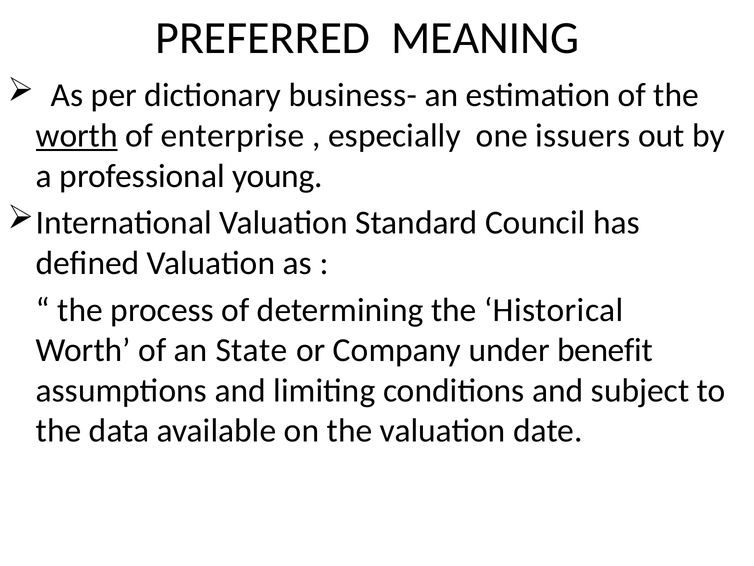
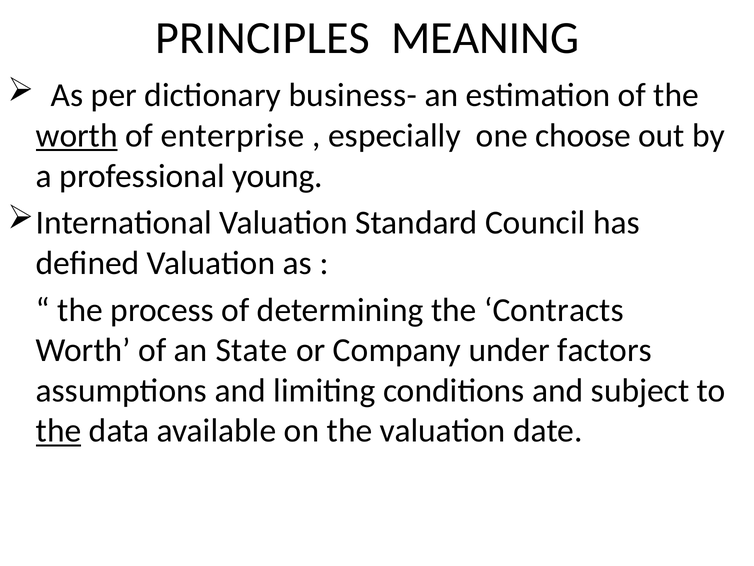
PREFERRED: PREFERRED -> PRINCIPLES
issuers: issuers -> choose
Historical: Historical -> Contracts
benefit: benefit -> factors
the at (59, 431) underline: none -> present
